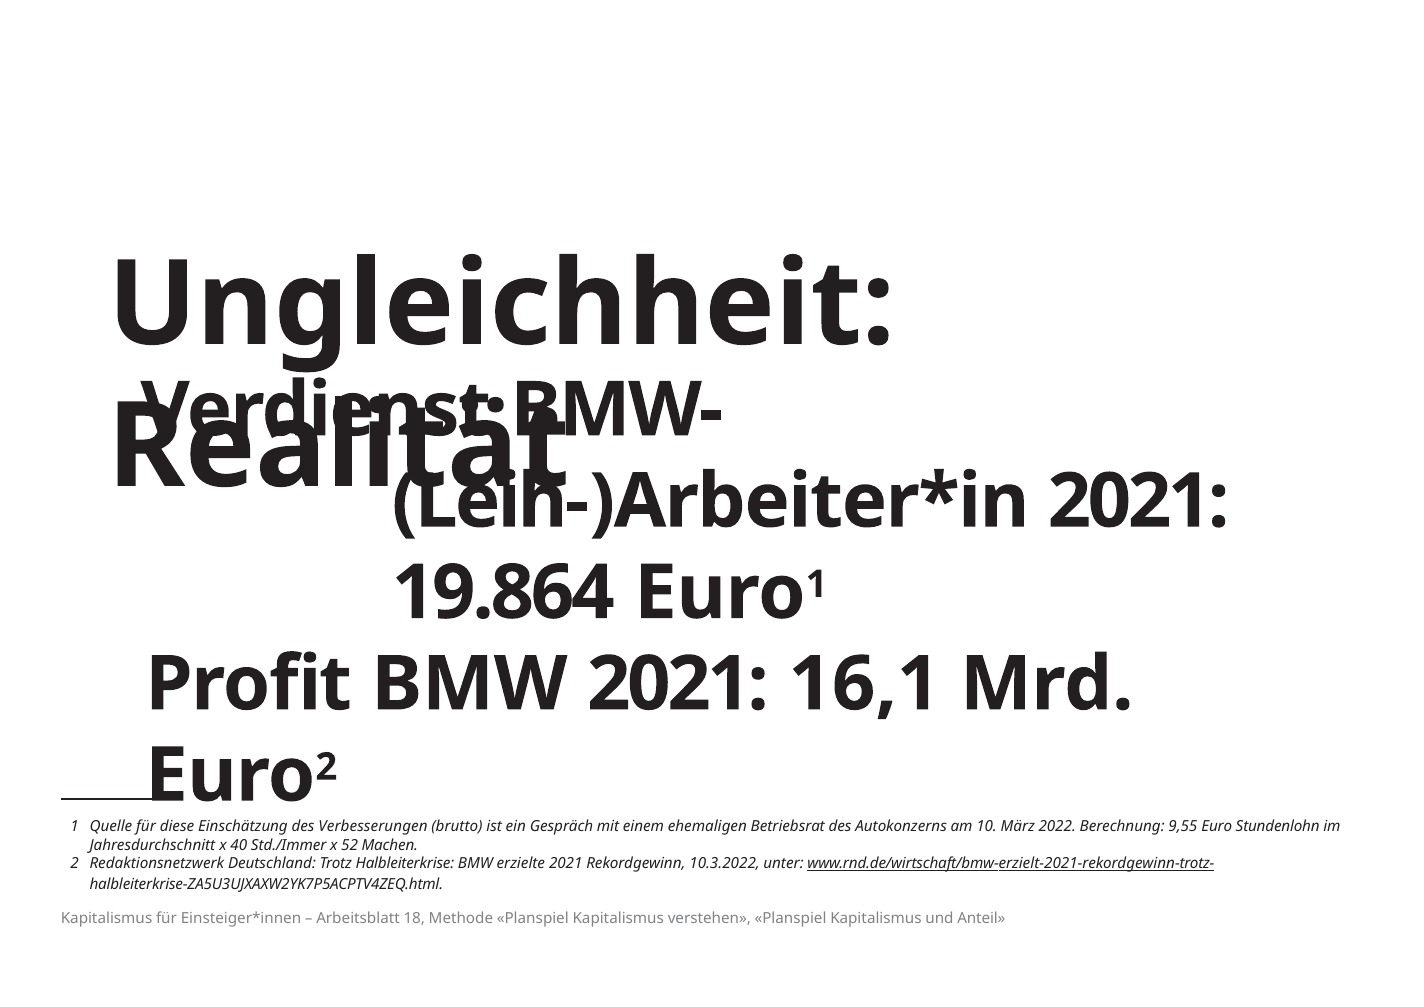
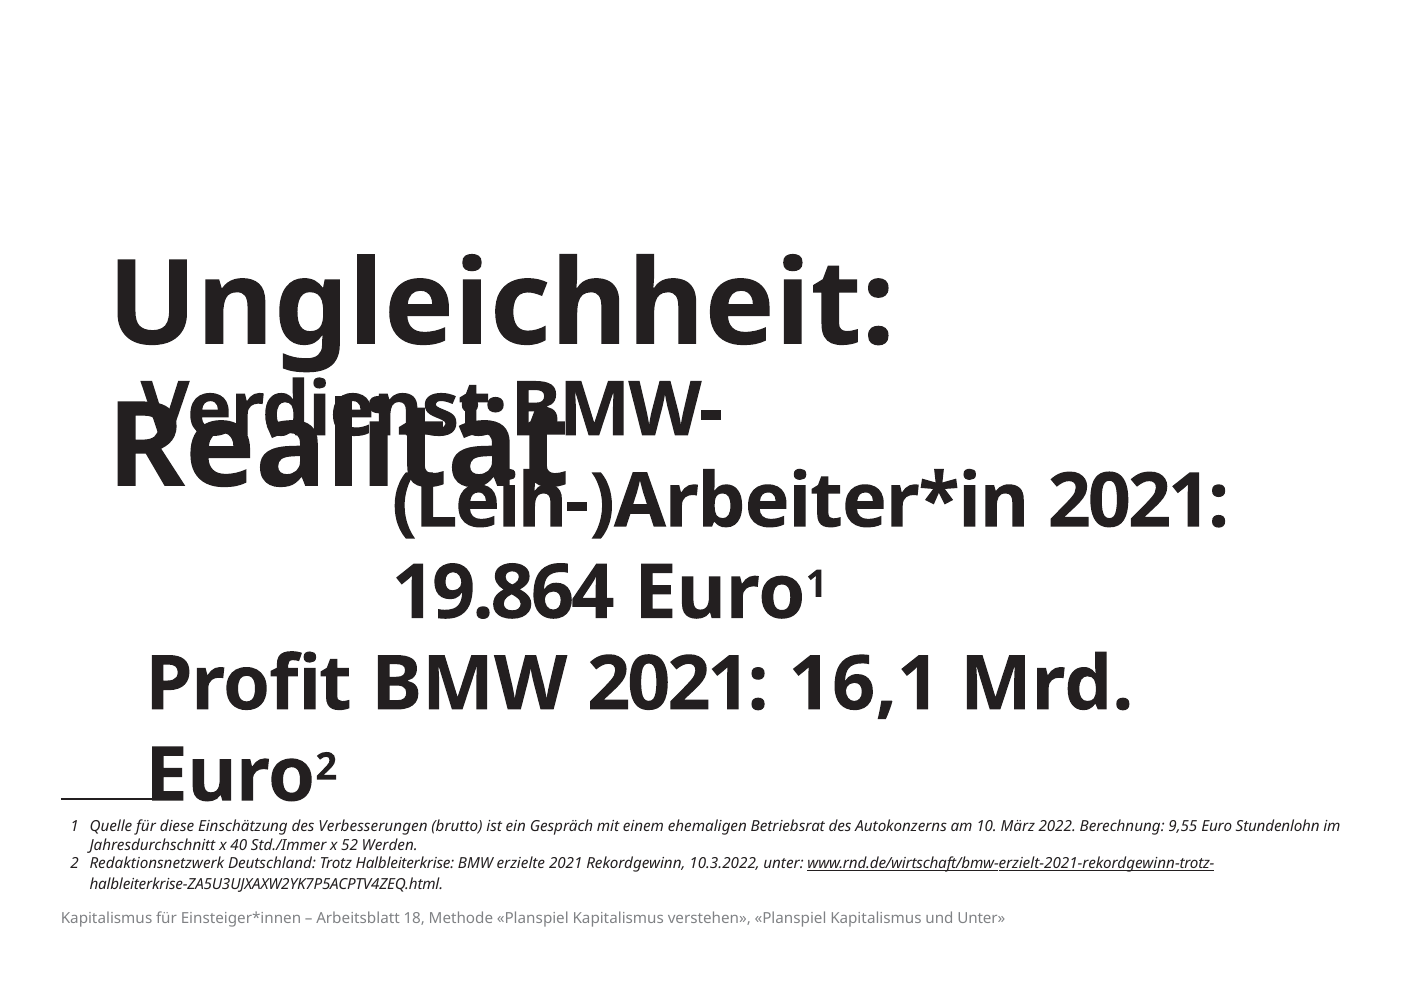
Machen: Machen -> Werden
und Anteil: Anteil -> Unter
